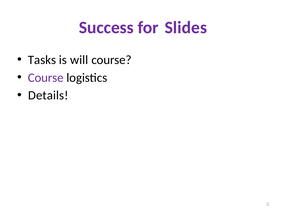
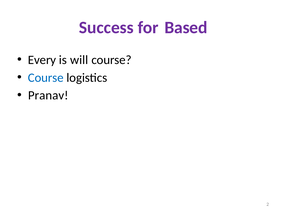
Slides: Slides -> Based
Tasks: Tasks -> Every
Course at (46, 78) colour: purple -> blue
Details: Details -> Pranav
